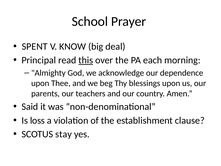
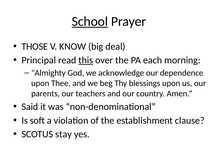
School underline: none -> present
SPENT: SPENT -> THOSE
loss: loss -> soft
